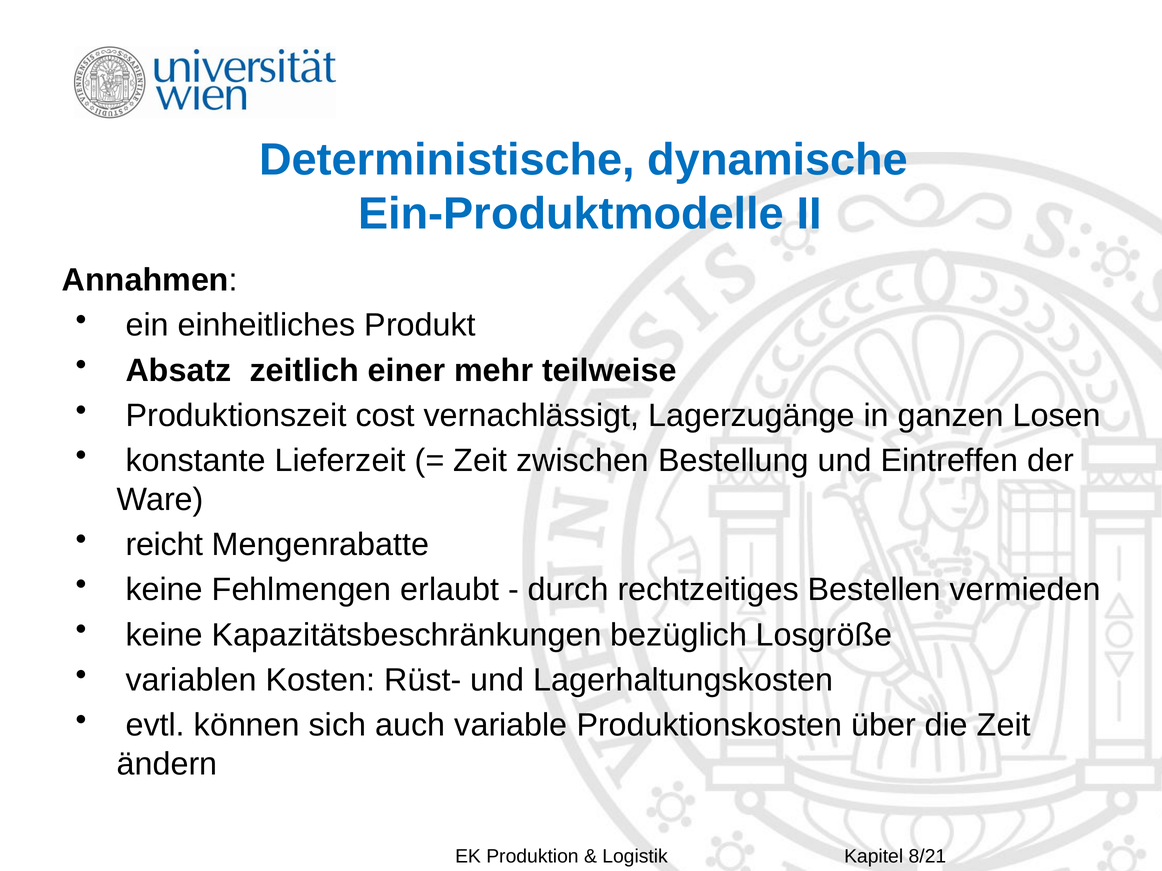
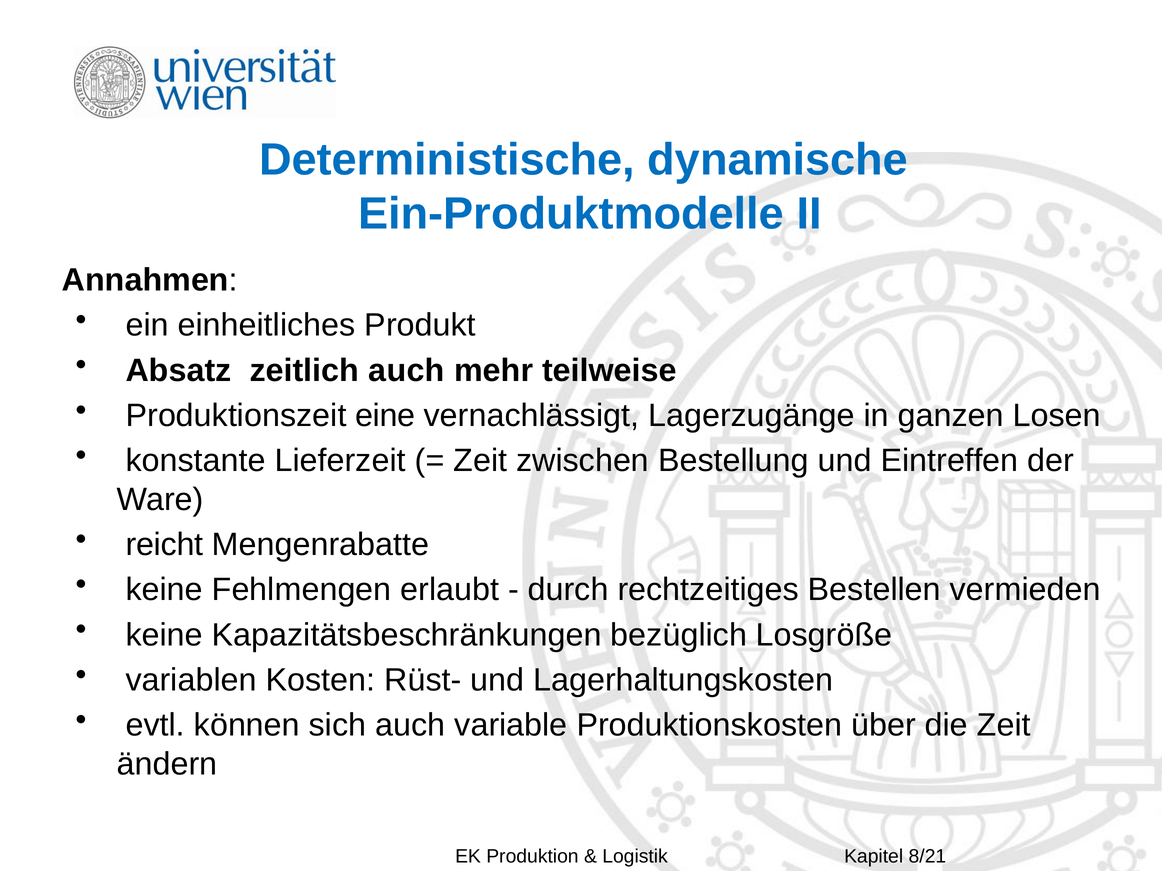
zeitlich einer: einer -> auch
cost: cost -> eine
